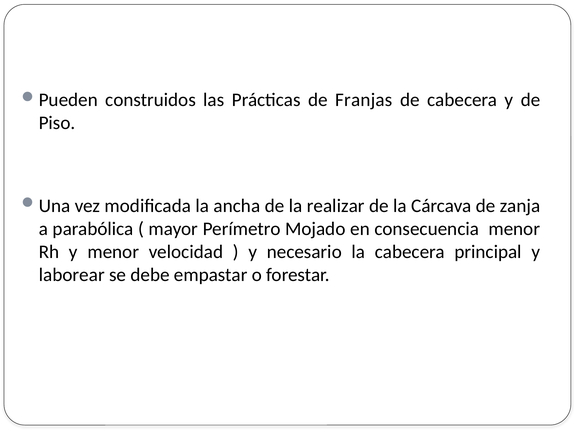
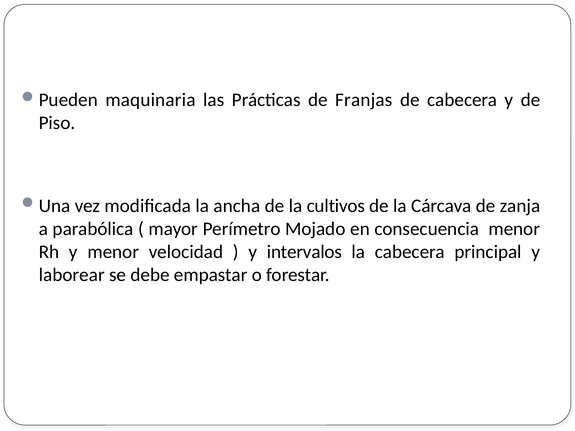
construidos: construidos -> maquinaria
realizar: realizar -> cultivos
necesario: necesario -> intervalos
